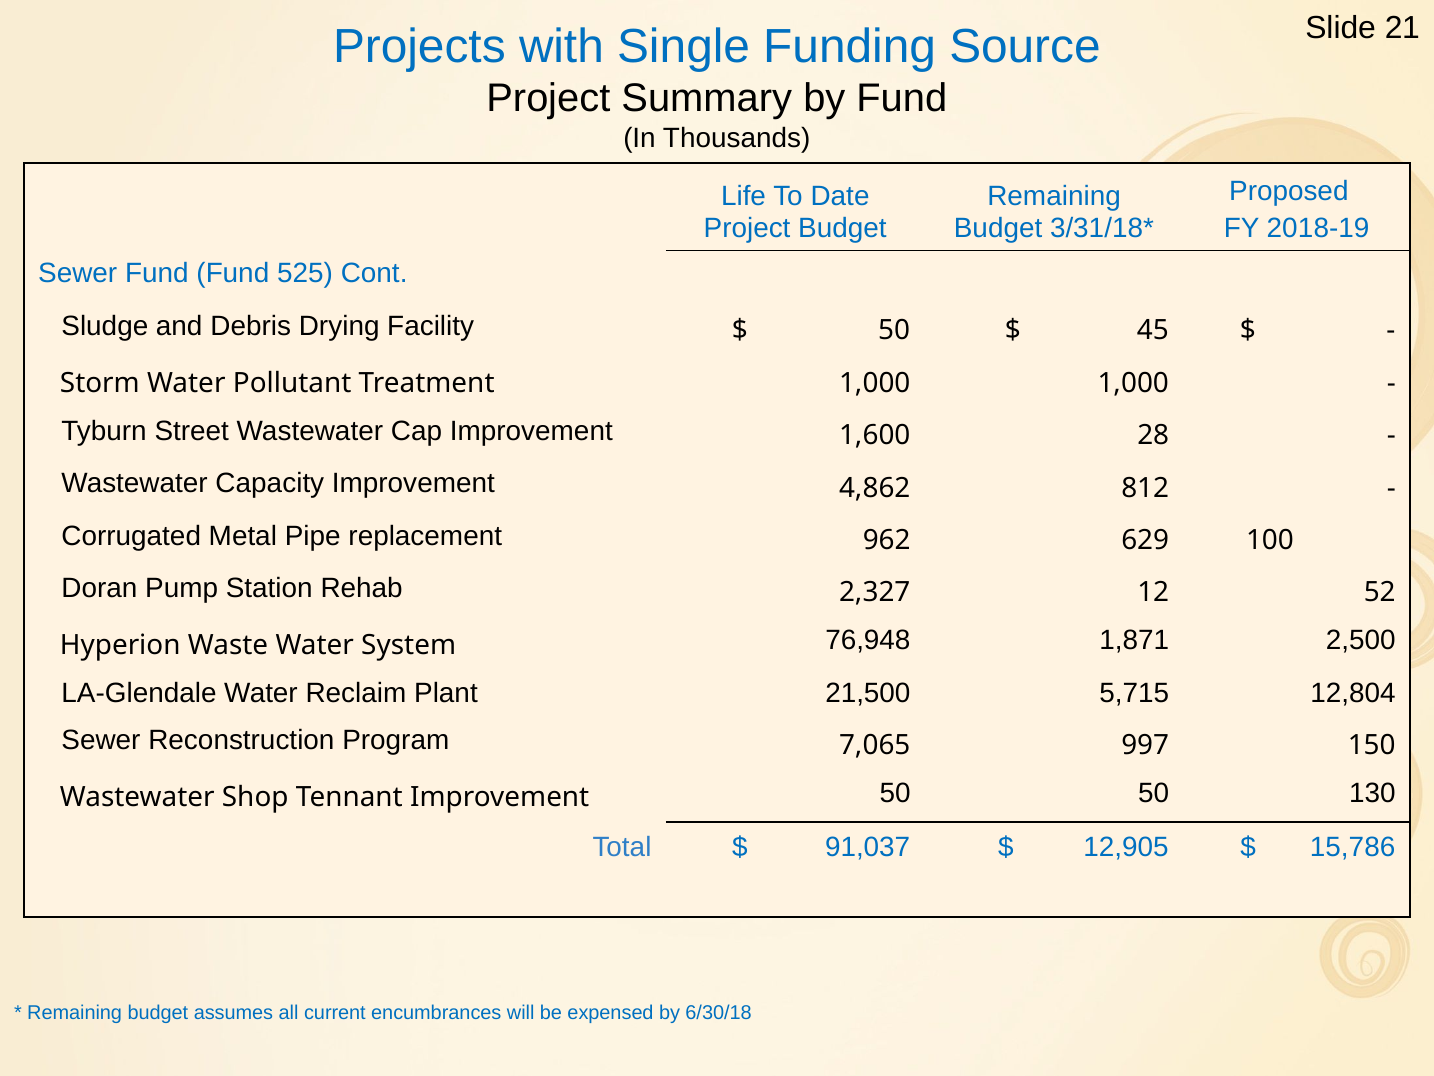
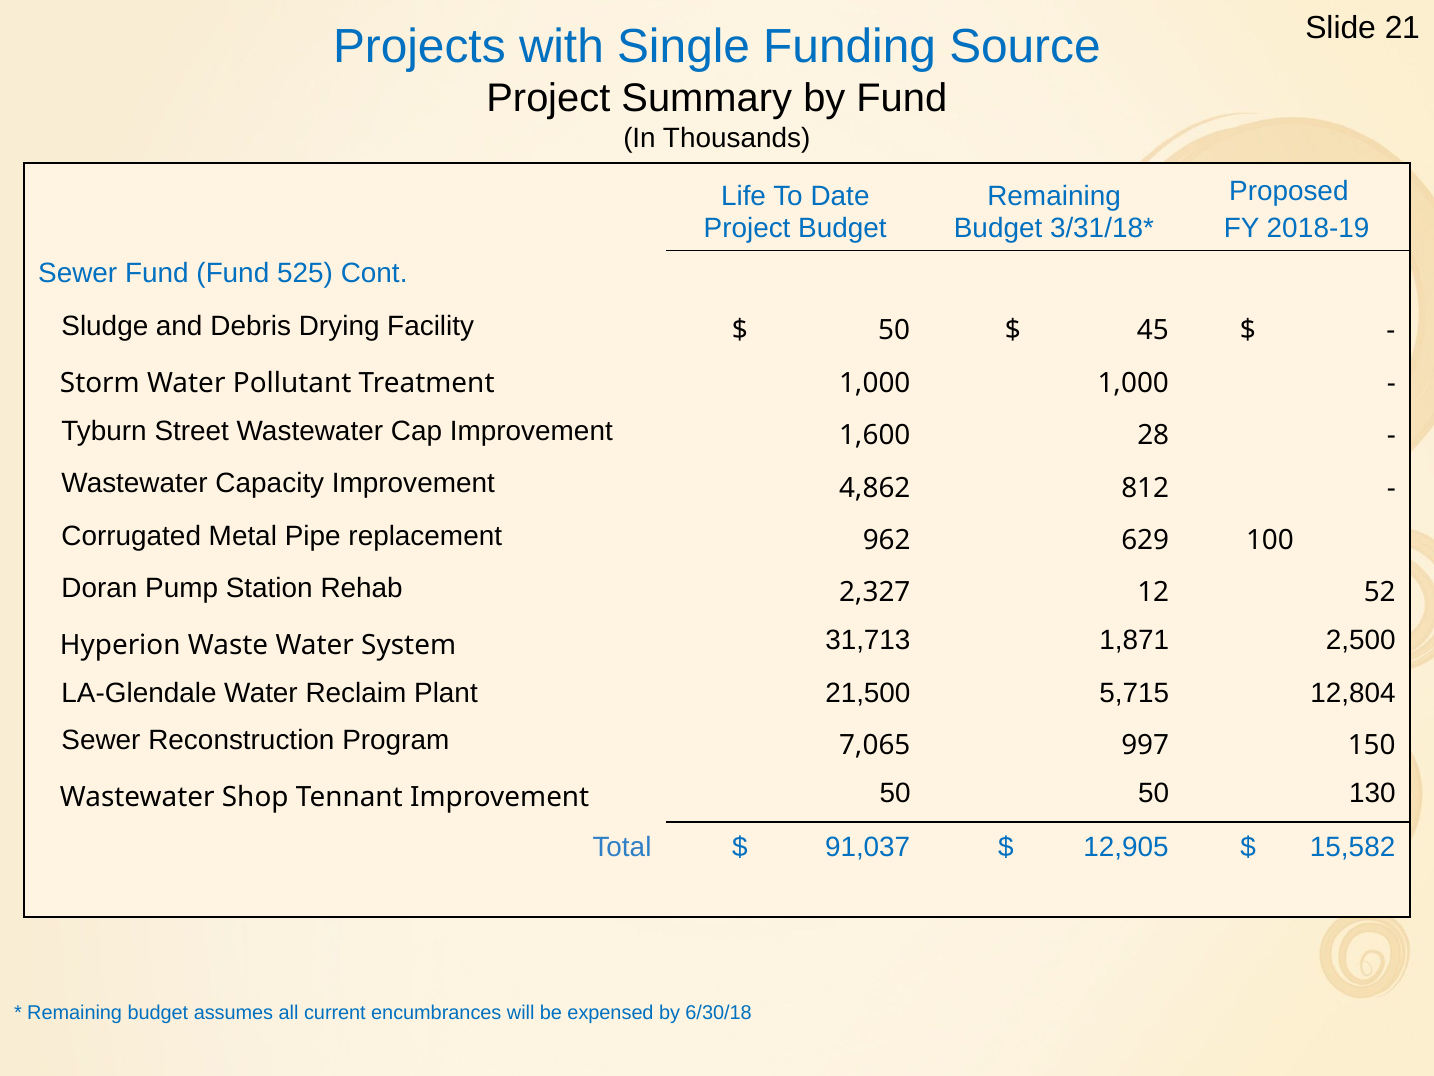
76,948: 76,948 -> 31,713
15,786: 15,786 -> 15,582
